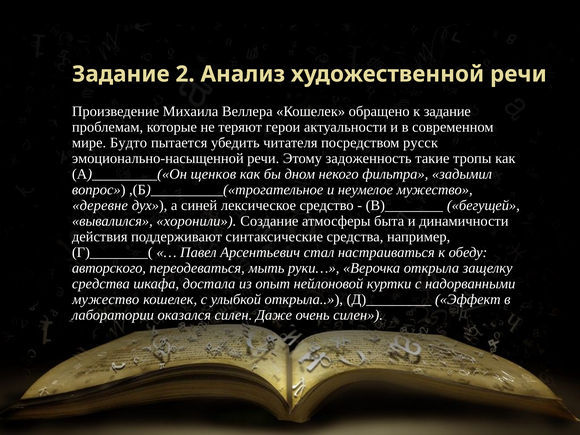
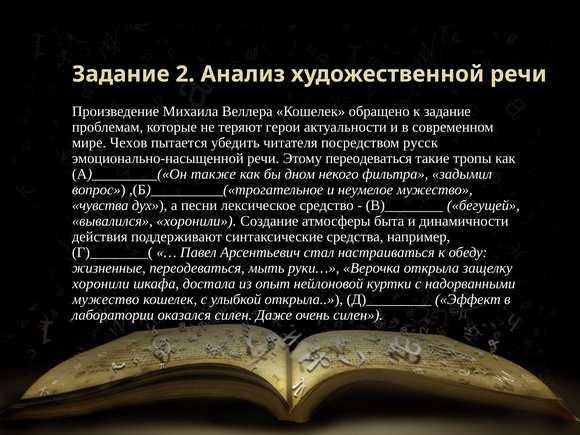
Будто: Будто -> Чехов
Этому задоженность: задоженность -> переодеваться
щенков: щенков -> также
деревне: деревне -> чувства
синей: синей -> песни
авторского: авторского -> жизненные
средства at (101, 284): средства -> хоронили
